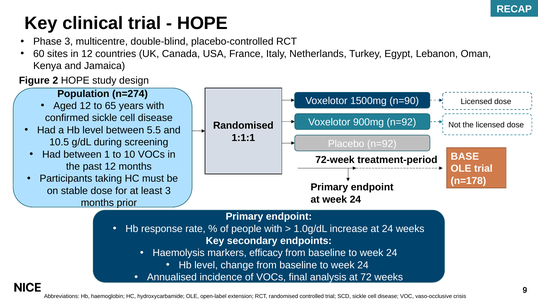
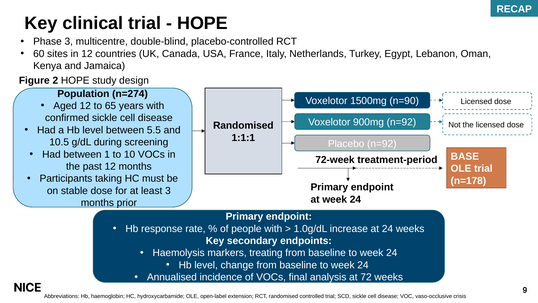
efficacy: efficacy -> treating
